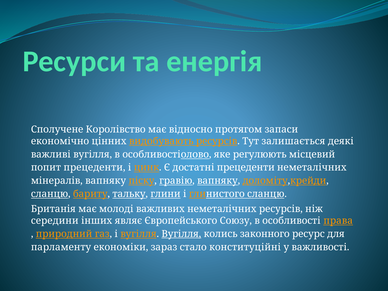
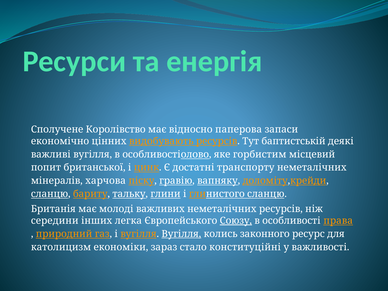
протягом: протягом -> паперова
залишається: залишається -> баптистській
регулюють: регулюють -> горбистим
попит прецеденти: прецеденти -> британської
достатні прецеденти: прецеденти -> транспорту
мінералів вапняку: вапняку -> харчова
являє: являє -> легка
Союзу underline: none -> present
парламенту: парламенту -> католицизм
